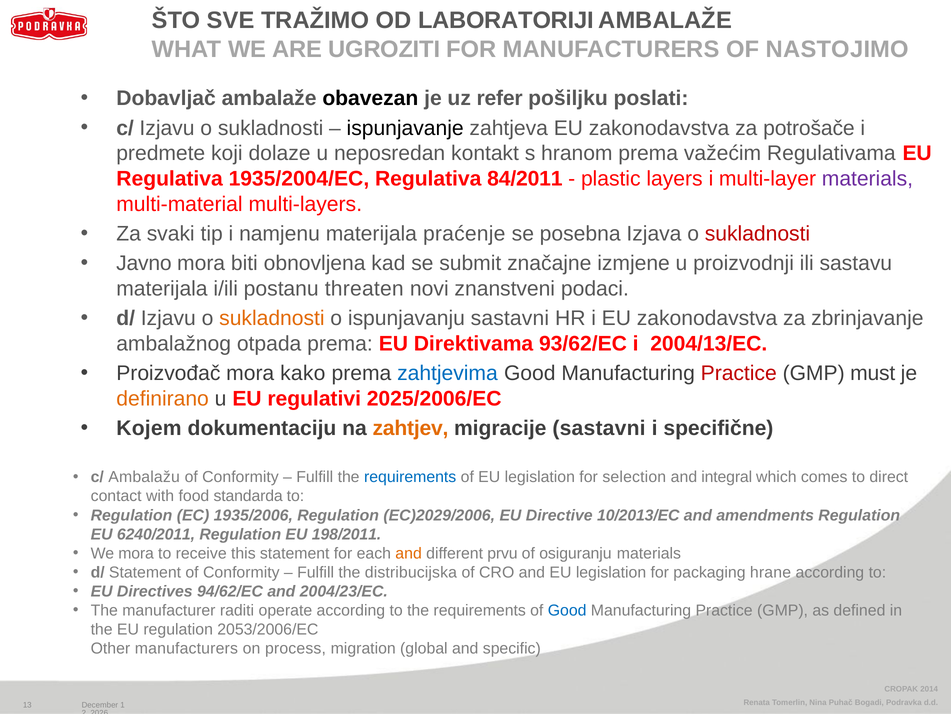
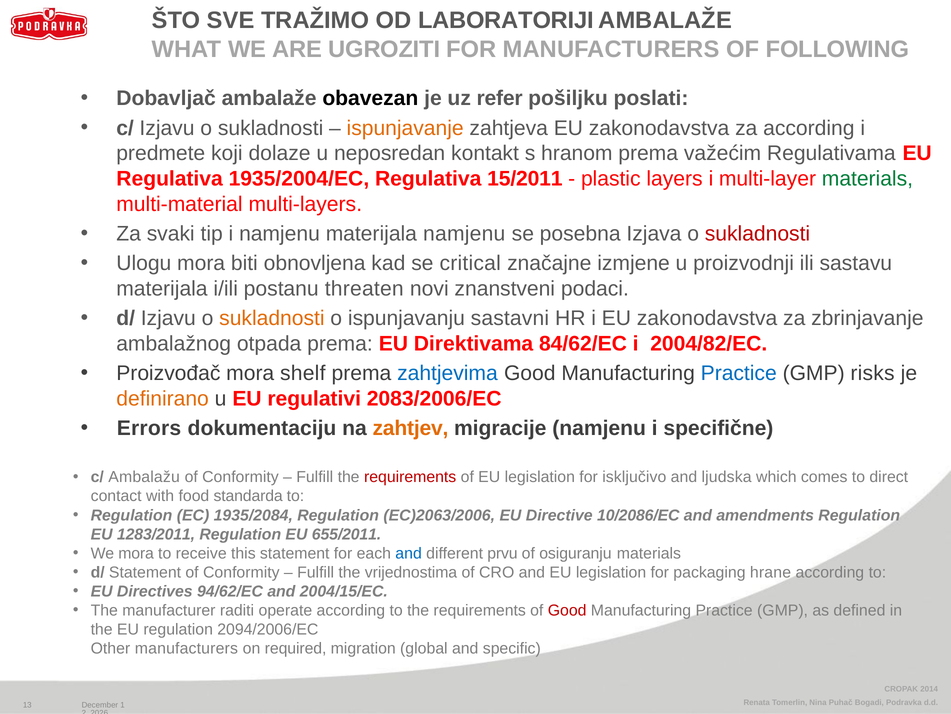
NASTOJIMO: NASTOJIMO -> FOLLOWING
ispunjavanje colour: black -> orange
za potrošače: potrošače -> according
84/2011: 84/2011 -> 15/2011
materials at (867, 179) colour: purple -> green
materijala praćenje: praćenje -> namjenu
Javno: Javno -> Ulogu
submit: submit -> critical
93/62/EC: 93/62/EC -> 84/62/EC
2004/13/EC: 2004/13/EC -> 2004/82/EC
kako: kako -> shelf
Practice at (739, 373) colour: red -> blue
must: must -> risks
2025/2006/EC: 2025/2006/EC -> 2083/2006/EC
Kojem: Kojem -> Errors
migracije sastavni: sastavni -> namjenu
requirements at (410, 477) colour: blue -> red
selection: selection -> isključivo
integral: integral -> ljudska
1935/2006: 1935/2006 -> 1935/2084
EC)2029/2006: EC)2029/2006 -> EC)2063/2006
10/2013/EC: 10/2013/EC -> 10/2086/EC
6240/2011: 6240/2011 -> 1283/2011
198/2011: 198/2011 -> 655/2011
and at (409, 553) colour: orange -> blue
distribucijska: distribucijska -> vrijednostima
2004/23/EC: 2004/23/EC -> 2004/15/EC
Good at (567, 610) colour: blue -> red
2053/2006/EC: 2053/2006/EC -> 2094/2006/EC
process: process -> required
